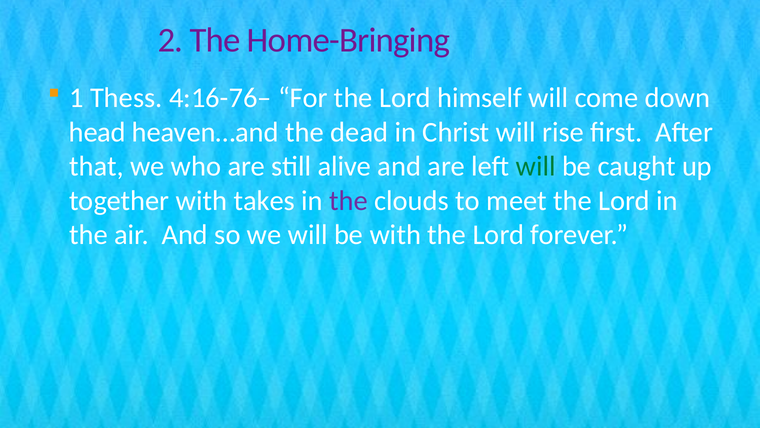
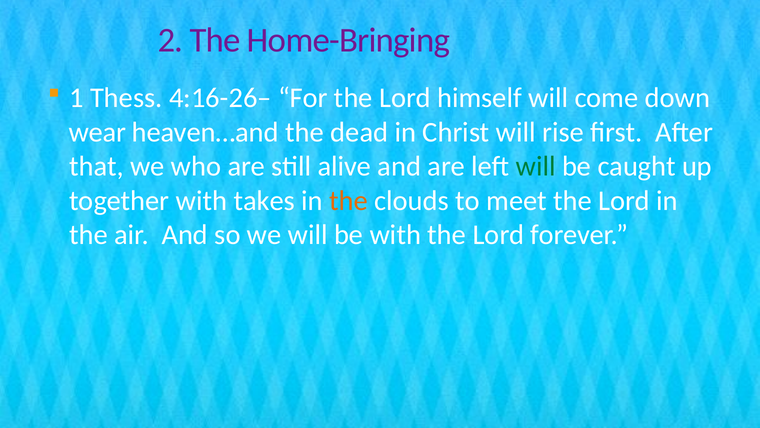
4:16-76–: 4:16-76– -> 4:16-26–
head: head -> wear
the at (349, 201) colour: purple -> orange
